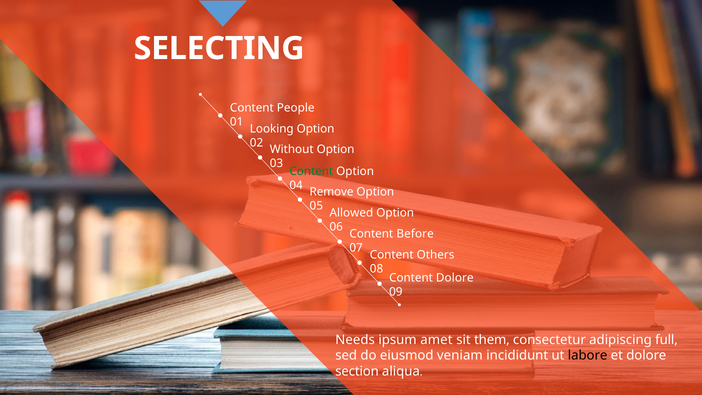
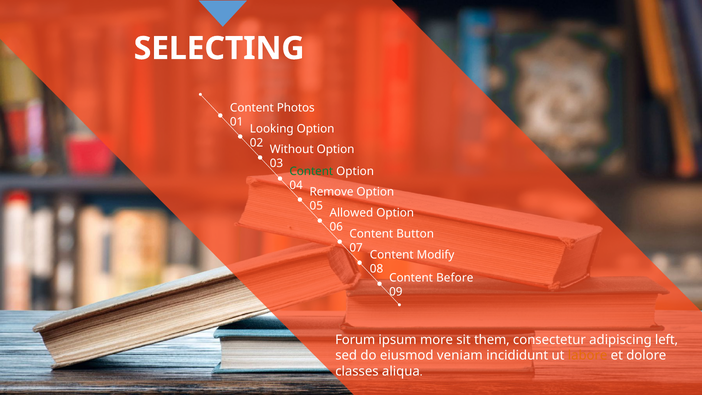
People: People -> Photos
Before: Before -> Button
Others: Others -> Modify
Content Dolore: Dolore -> Before
Needs: Needs -> Forum
amet: amet -> more
full: full -> left
labore colour: black -> orange
section: section -> classes
